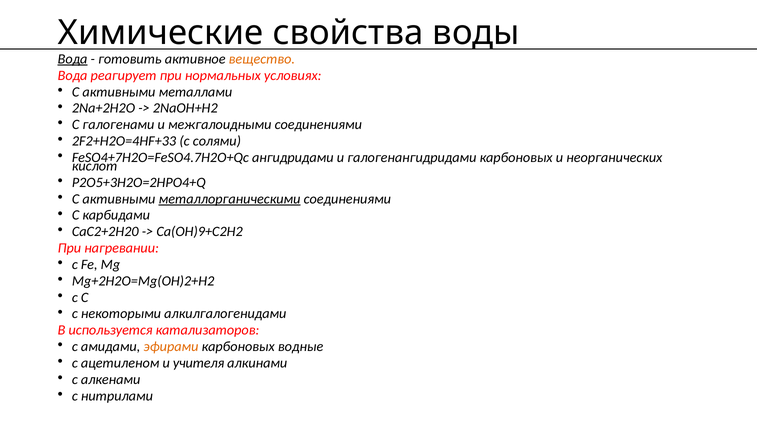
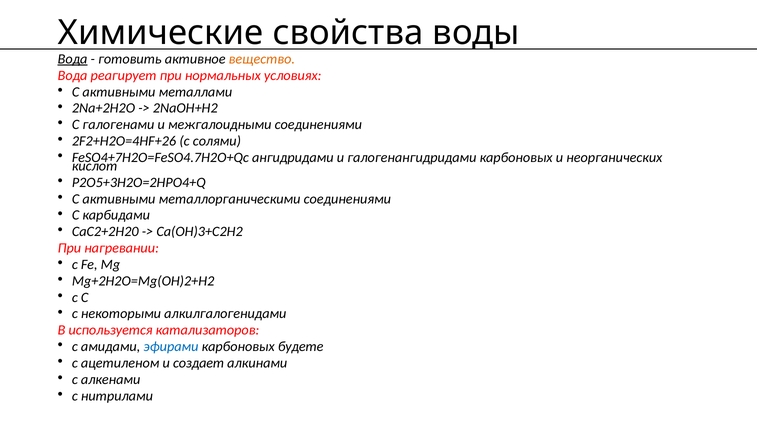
2F2+H2O=4HF+33: 2F2+H2O=4HF+33 -> 2F2+H2O=4HF+26
металлорганическими underline: present -> none
Ca(OH)9+C2H2: Ca(OH)9+C2H2 -> Ca(OH)3+C2H2
эфирами colour: orange -> blue
водные: водные -> будете
учителя: учителя -> создает
